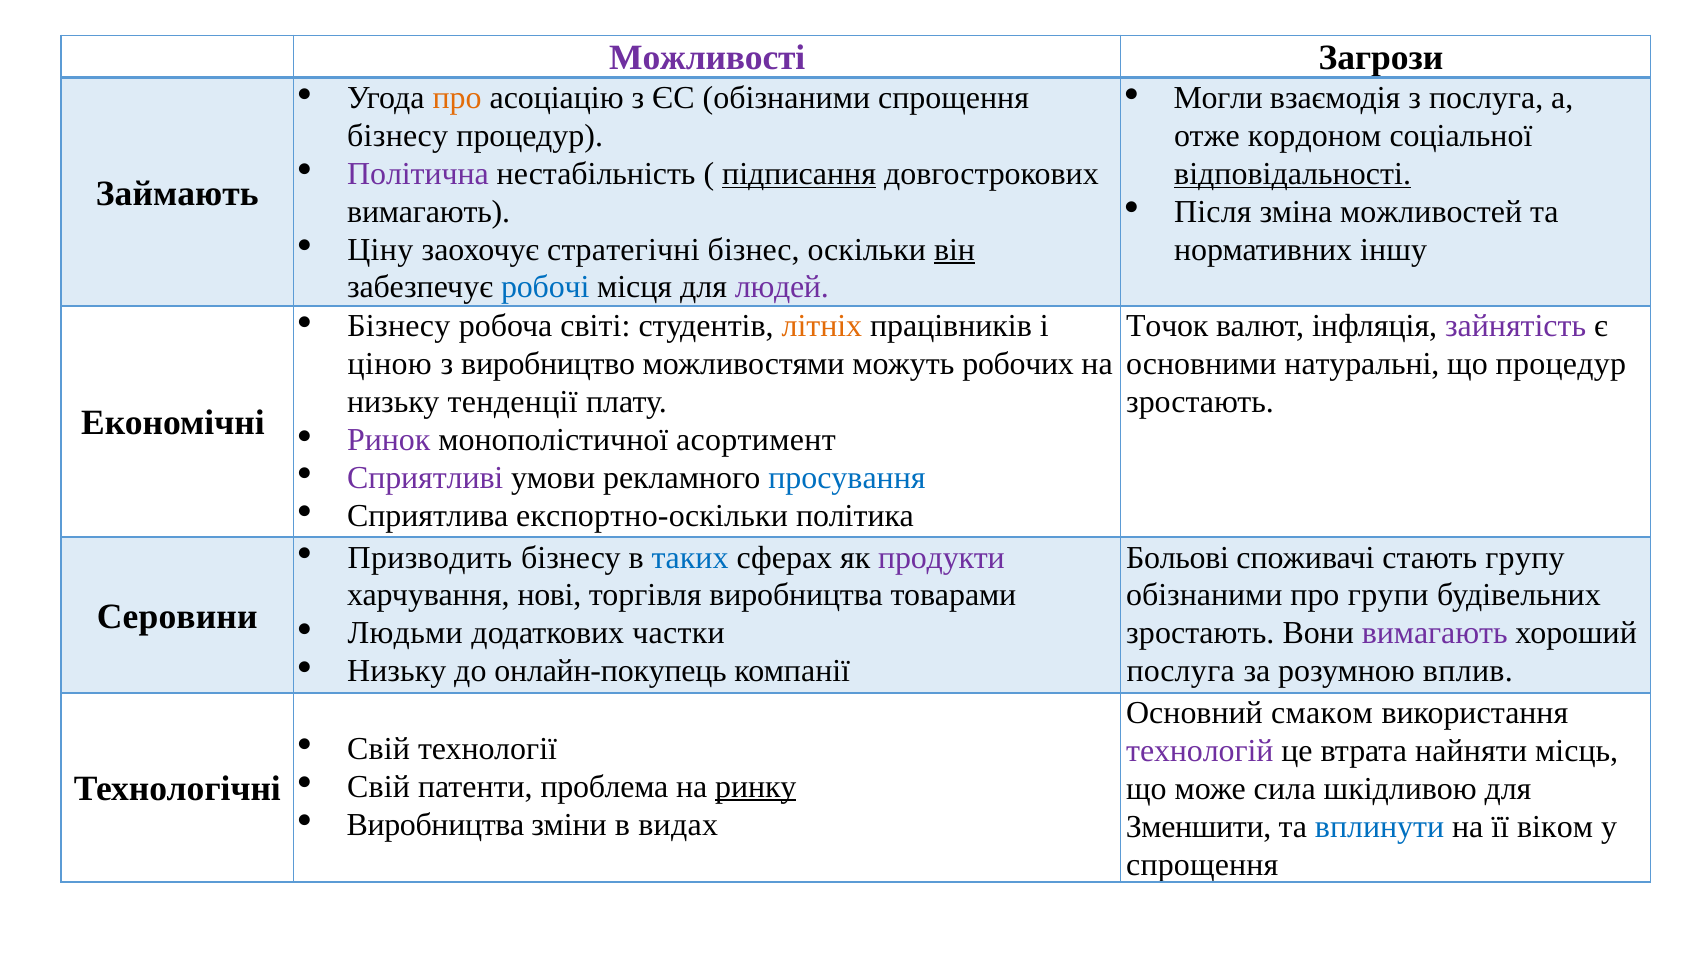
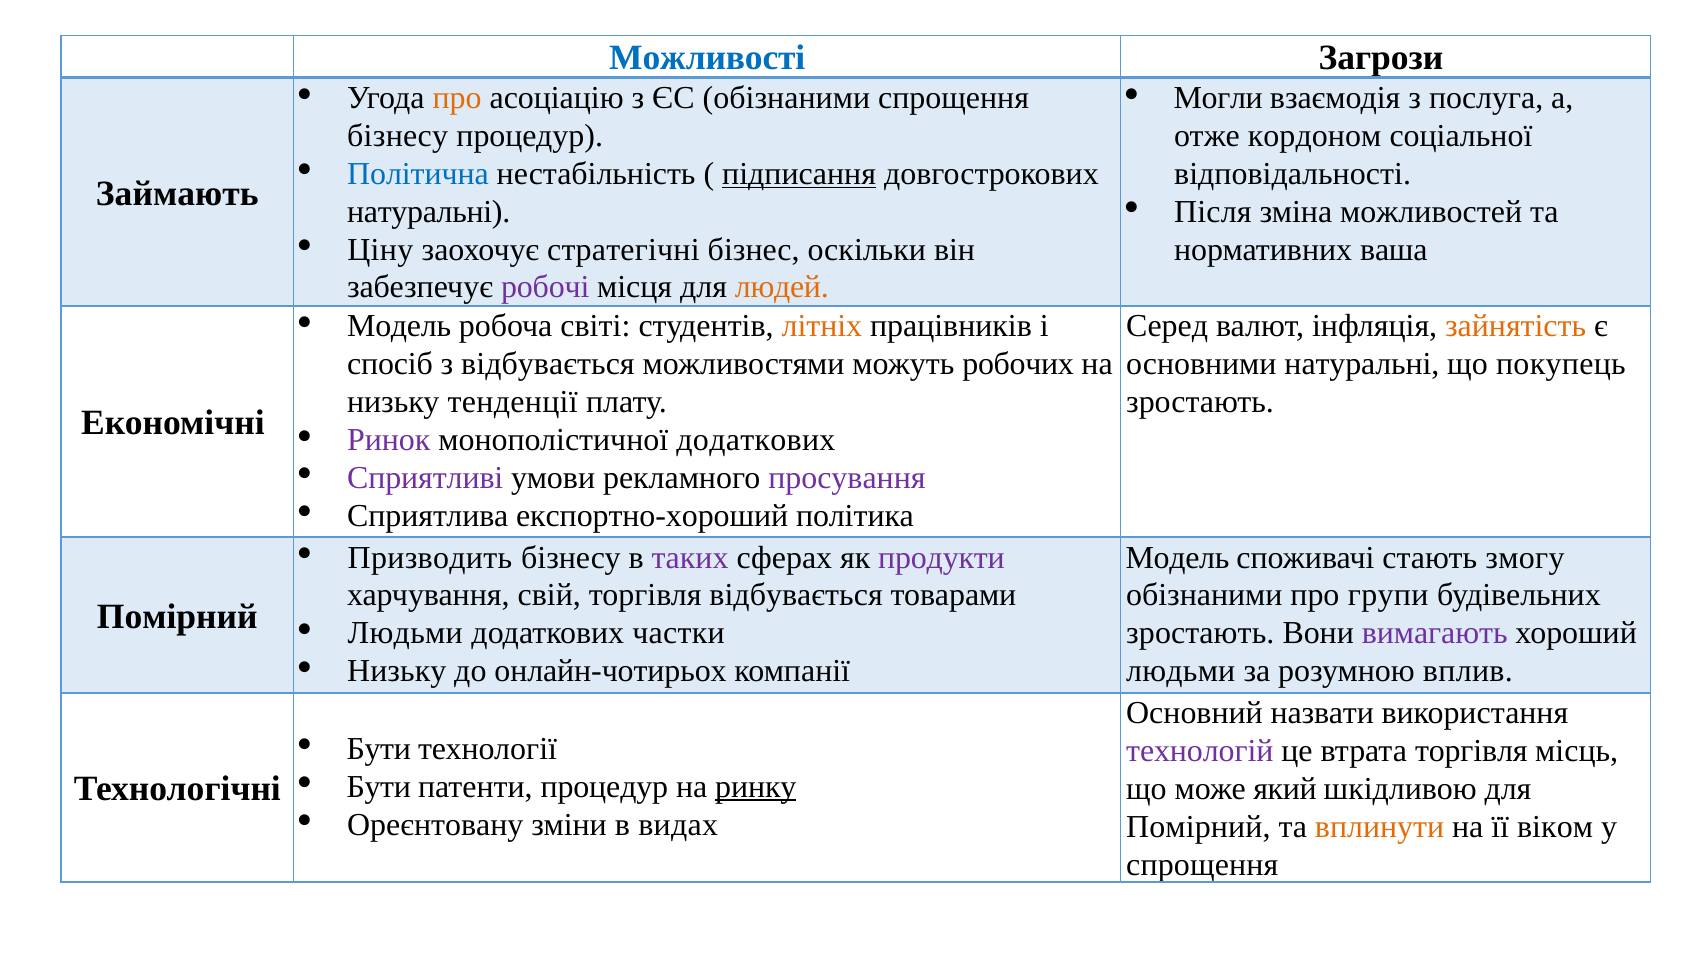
Можливості colour: purple -> blue
Політична colour: purple -> blue
відповідальності underline: present -> none
вимагають at (429, 211): вимагають -> натуральні
він underline: present -> none
іншу: іншу -> ваша
робочі colour: blue -> purple
людей colour: purple -> orange
Бізнесу at (399, 326): Бізнесу -> Модель
Точок: Точок -> Серед
зайнятість colour: purple -> orange
ціною: ціною -> спосіб
з виробництво: виробництво -> відбувається
що процедур: процедур -> покупець
монополістичної асортимент: асортимент -> додаткових
просування colour: blue -> purple
експортно-оскільки: експортно-оскільки -> експортно-хороший
таких colour: blue -> purple
Больові at (1178, 557): Больові -> Модель
групу: групу -> змогу
нові: нові -> свій
торгівля виробництва: виробництва -> відбувається
Серовини at (177, 616): Серовини -> Помірний
онлайн-покупець: онлайн-покупець -> онлайн-чотирьох
послуга at (1181, 671): послуга -> людьми
смаком: смаком -> назвати
Свій at (378, 748): Свій -> Бути
втрата найняти: найняти -> торгівля
Свій at (378, 786): Свій -> Бути
патенти проблема: проблема -> процедур
сила: сила -> який
Виробництва at (435, 824): Виробництва -> Ореєнтовану
Зменшити at (1199, 826): Зменшити -> Помірний
вплинути colour: blue -> orange
